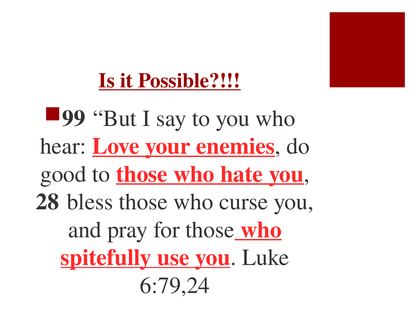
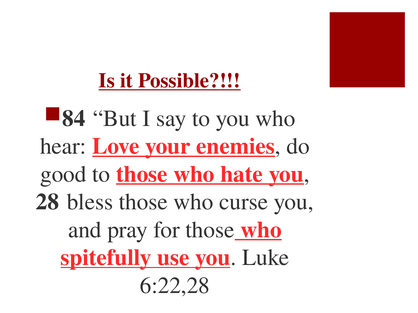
99: 99 -> 84
6:79,24: 6:79,24 -> 6:22,28
